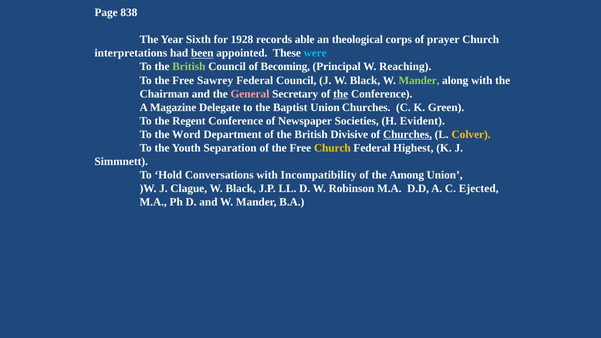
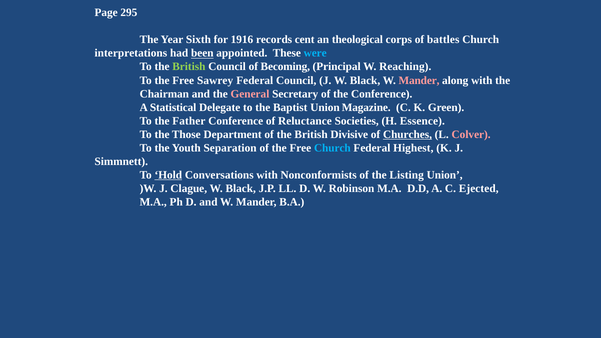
838: 838 -> 295
1928: 1928 -> 1916
able: able -> cent
prayer: prayer -> battles
Mander at (419, 80) colour: light green -> pink
the at (341, 94) underline: present -> none
Magazine: Magazine -> Statistical
Union Churches: Churches -> Magazine
Regent: Regent -> Father
Newspaper: Newspaper -> Reluctance
Evident: Evident -> Essence
Word: Word -> Those
Colver colour: yellow -> pink
Church at (332, 148) colour: yellow -> light blue
Hold underline: none -> present
Incompatibility: Incompatibility -> Nonconformists
Among: Among -> Listing
